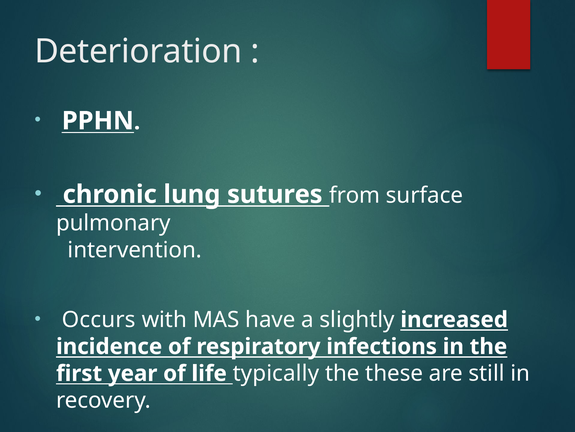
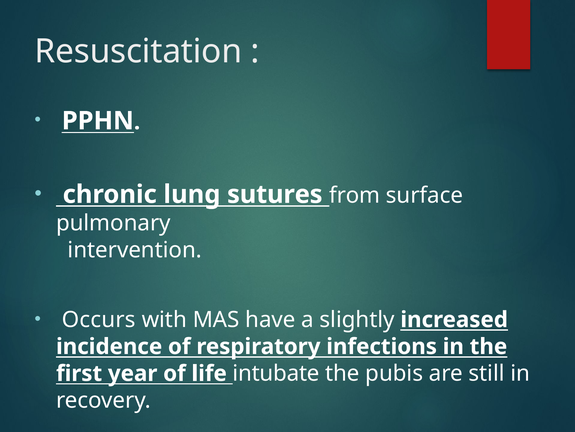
Deterioration: Deterioration -> Resuscitation
typically: typically -> intubate
these: these -> pubis
